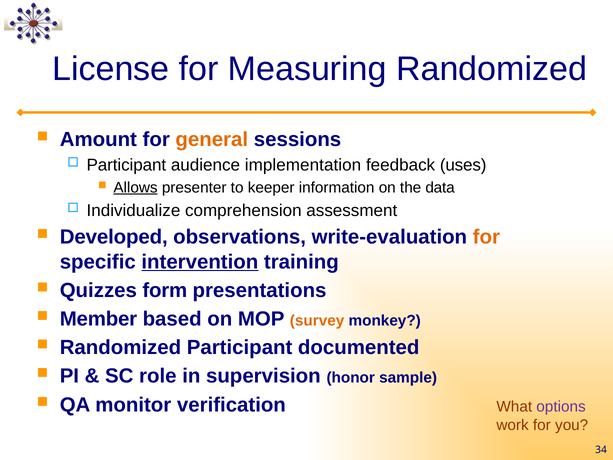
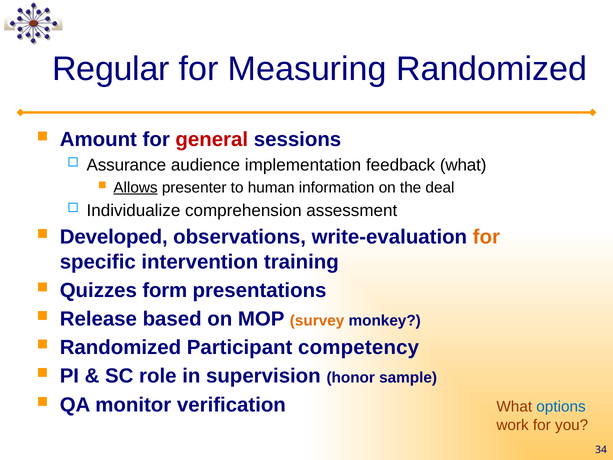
License: License -> Regular
general colour: orange -> red
Participant at (126, 165): Participant -> Assurance
feedback uses: uses -> what
keeper: keeper -> human
data: data -> deal
intervention underline: present -> none
Member: Member -> Release
documented: documented -> competency
options colour: purple -> blue
